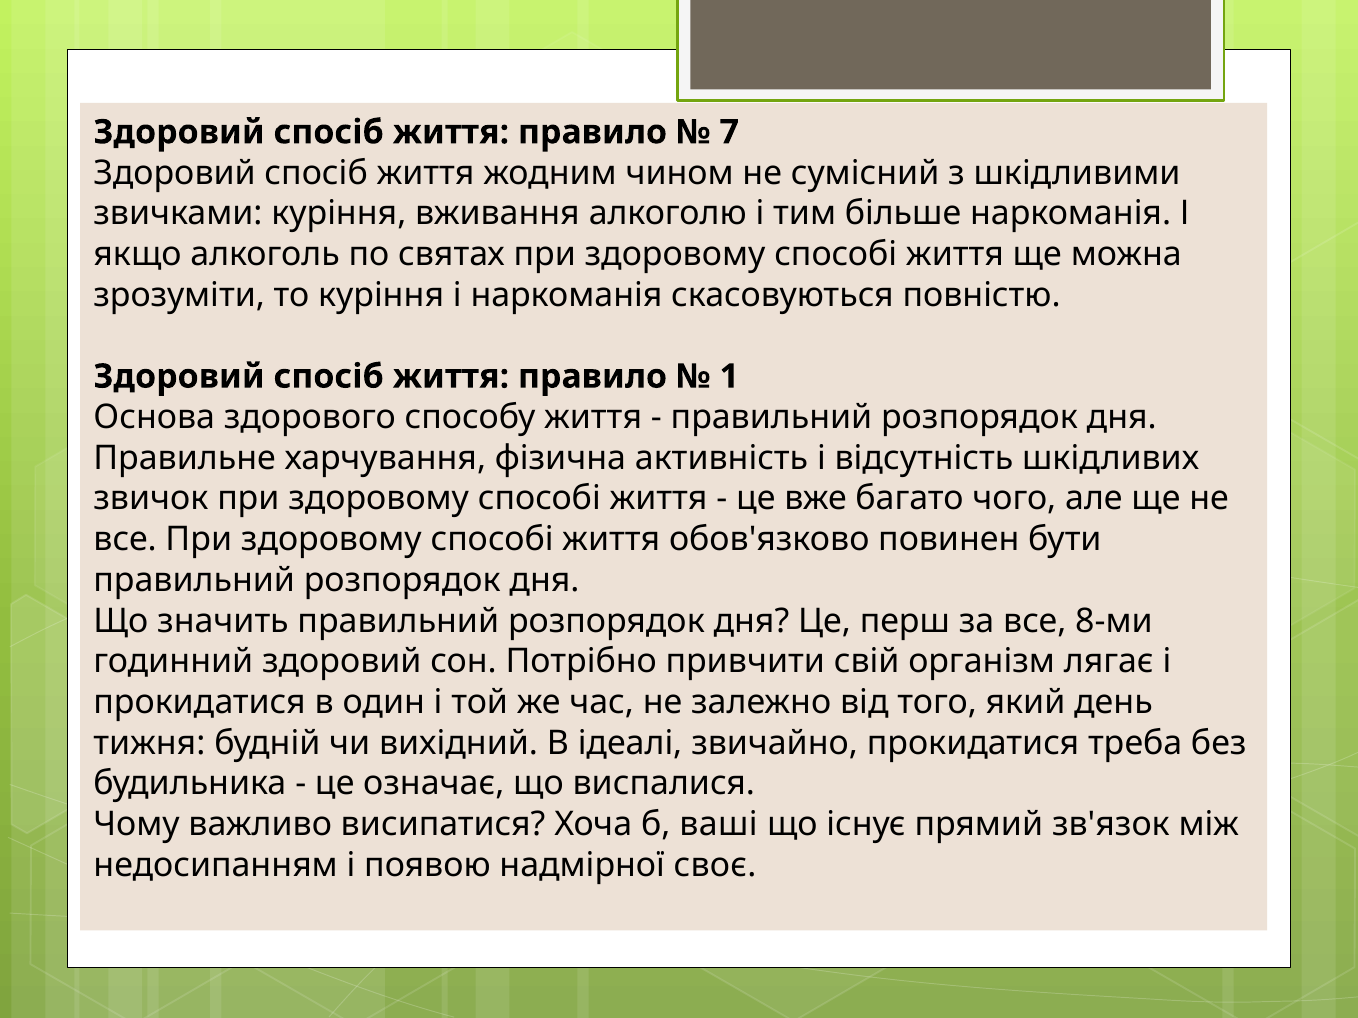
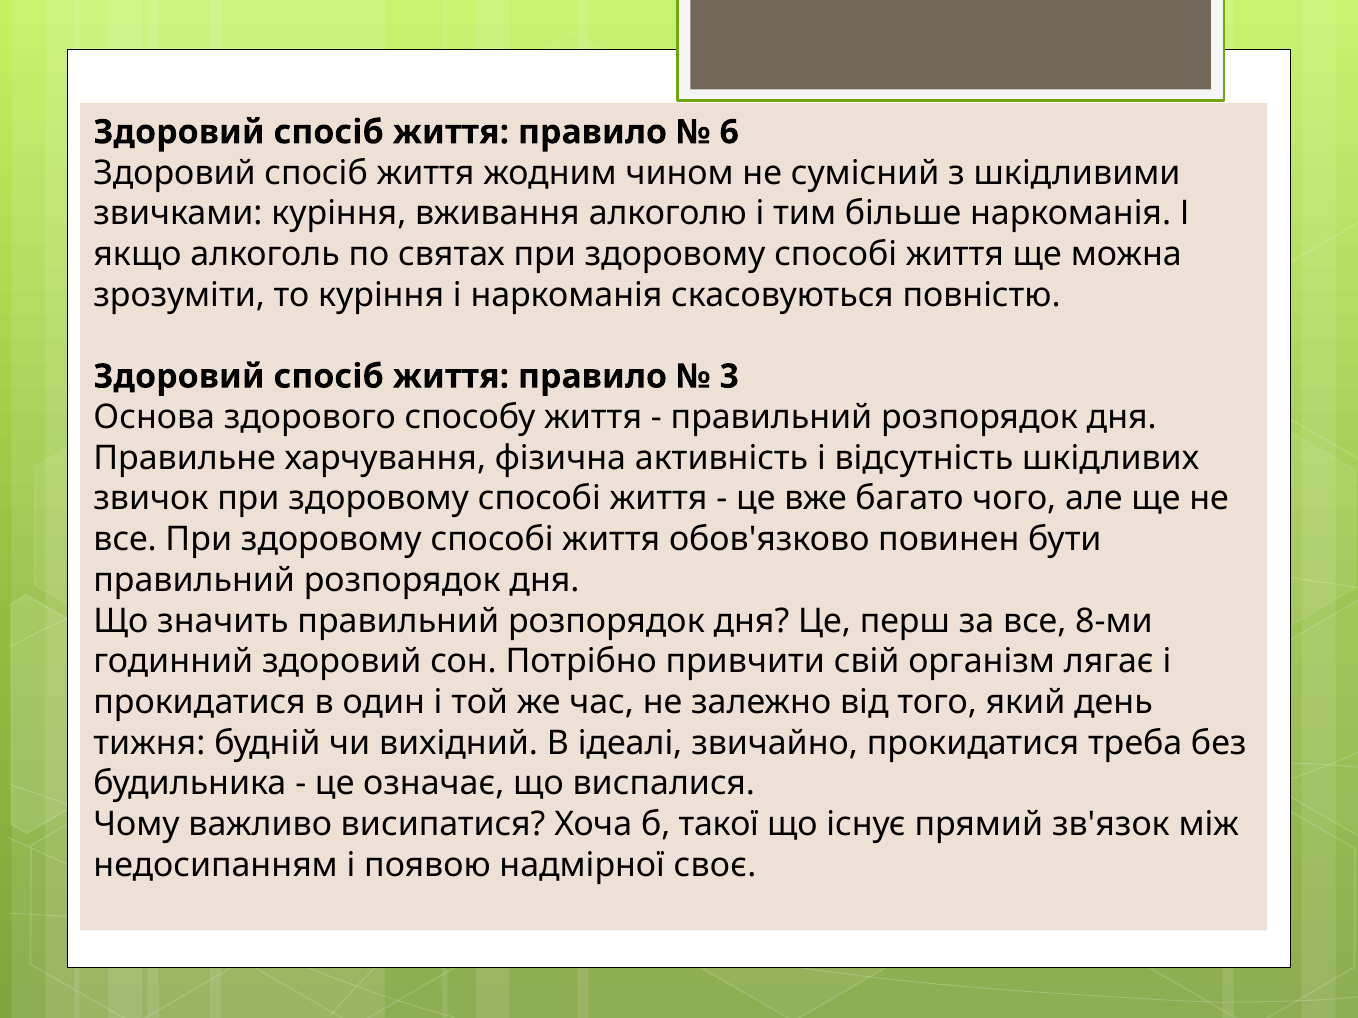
7: 7 -> 6
1: 1 -> 3
ваші: ваші -> такої
